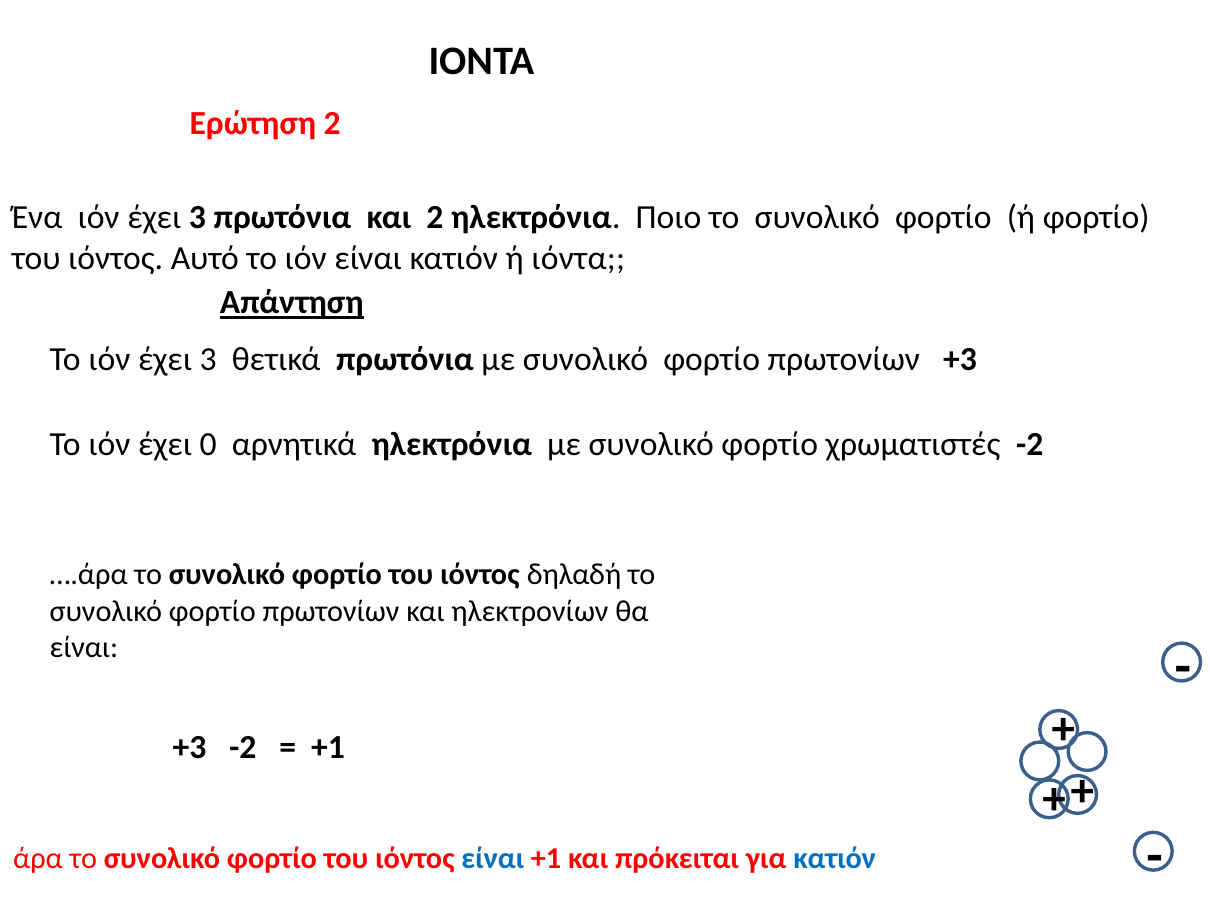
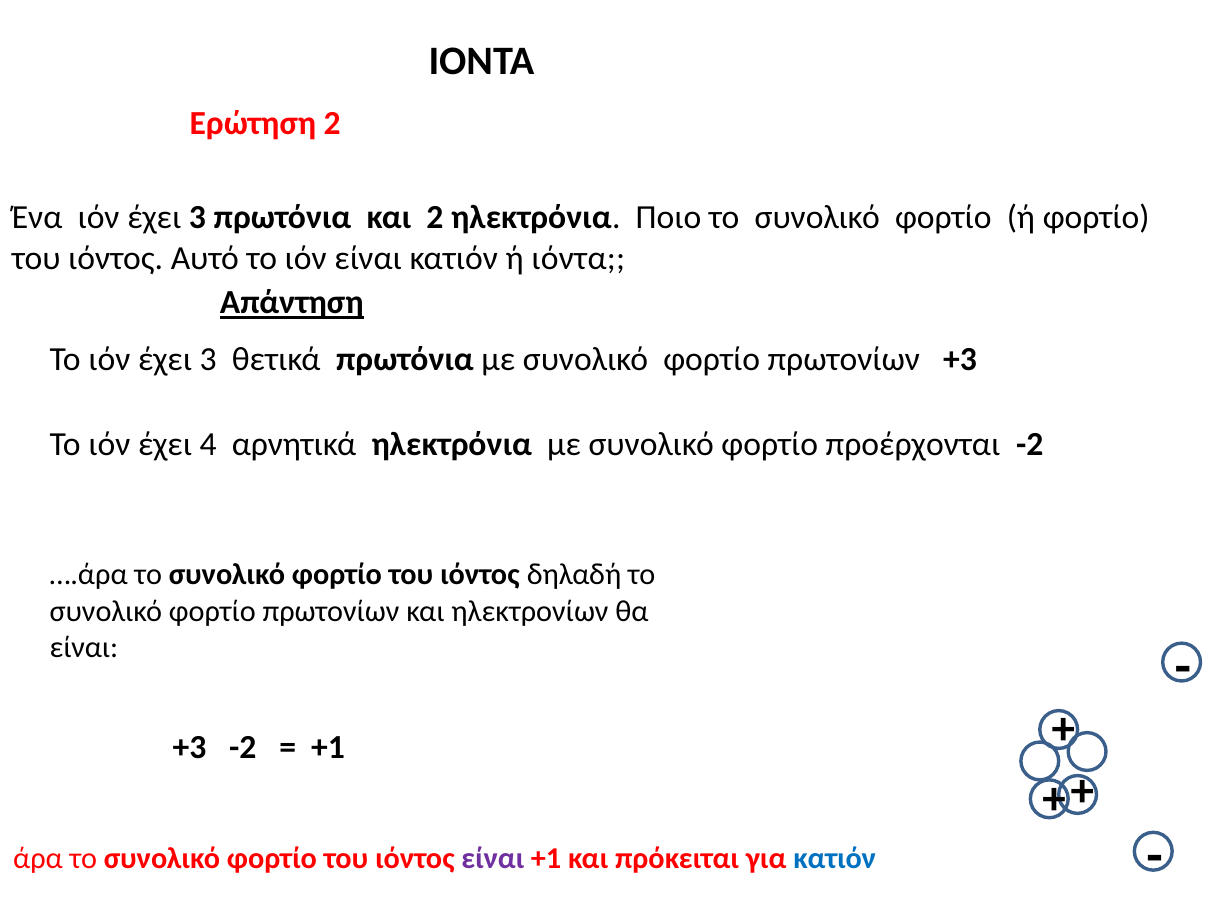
0: 0 -> 4
χρωματιστές: χρωματιστές -> προέρχονται
είναι at (493, 858) colour: blue -> purple
